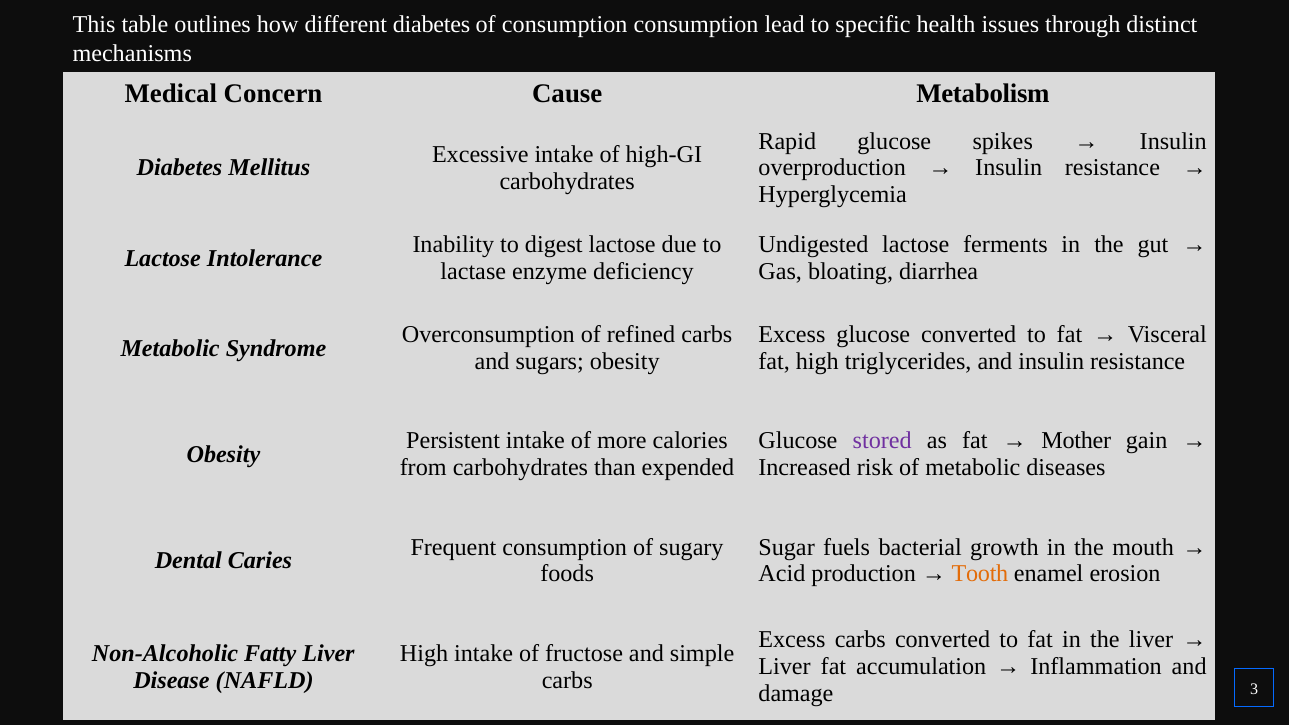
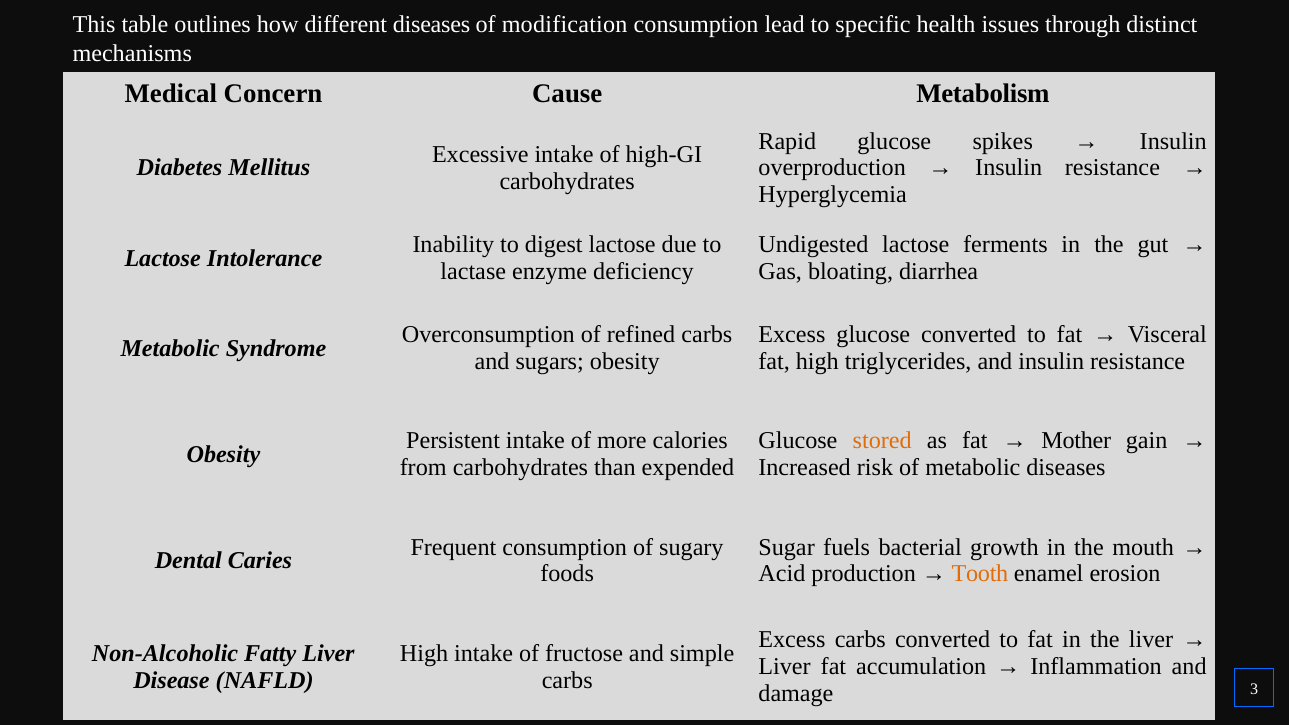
different diabetes: diabetes -> diseases
of consumption: consumption -> modification
stored colour: purple -> orange
